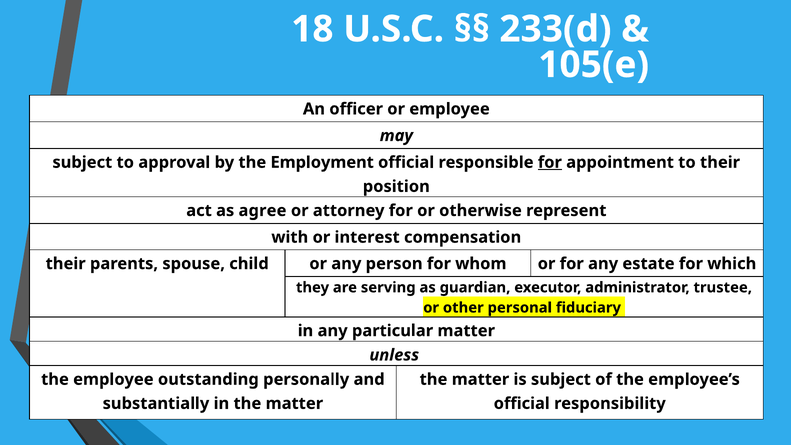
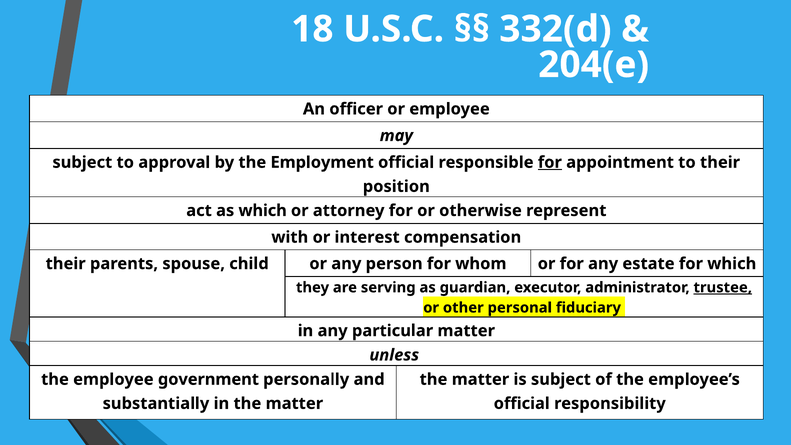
233(d: 233(d -> 332(d
105(e: 105(e -> 204(e
as agree: agree -> which
trustee underline: none -> present
outstanding: outstanding -> government
